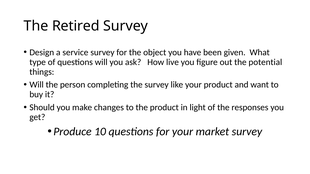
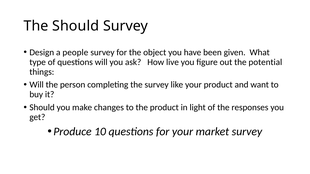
The Retired: Retired -> Should
service: service -> people
